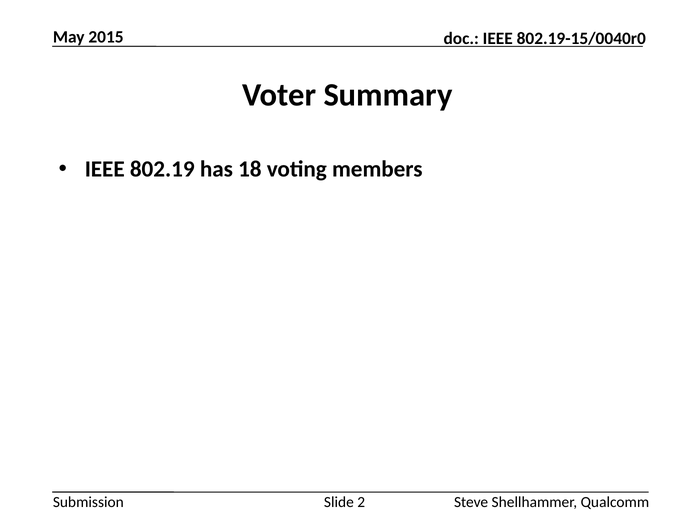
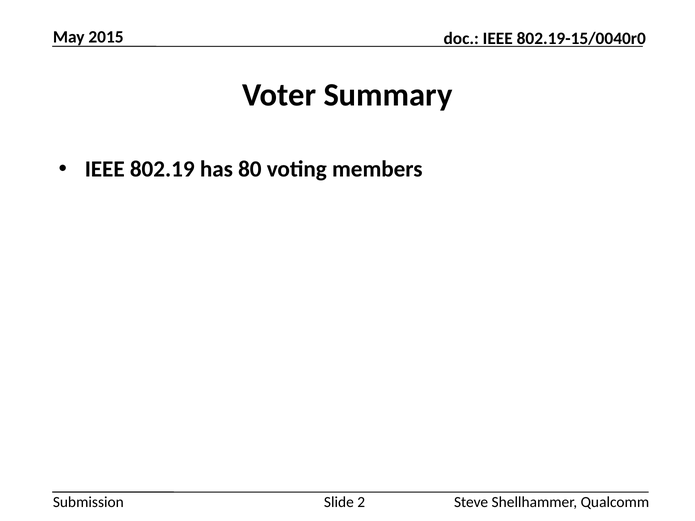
18: 18 -> 80
